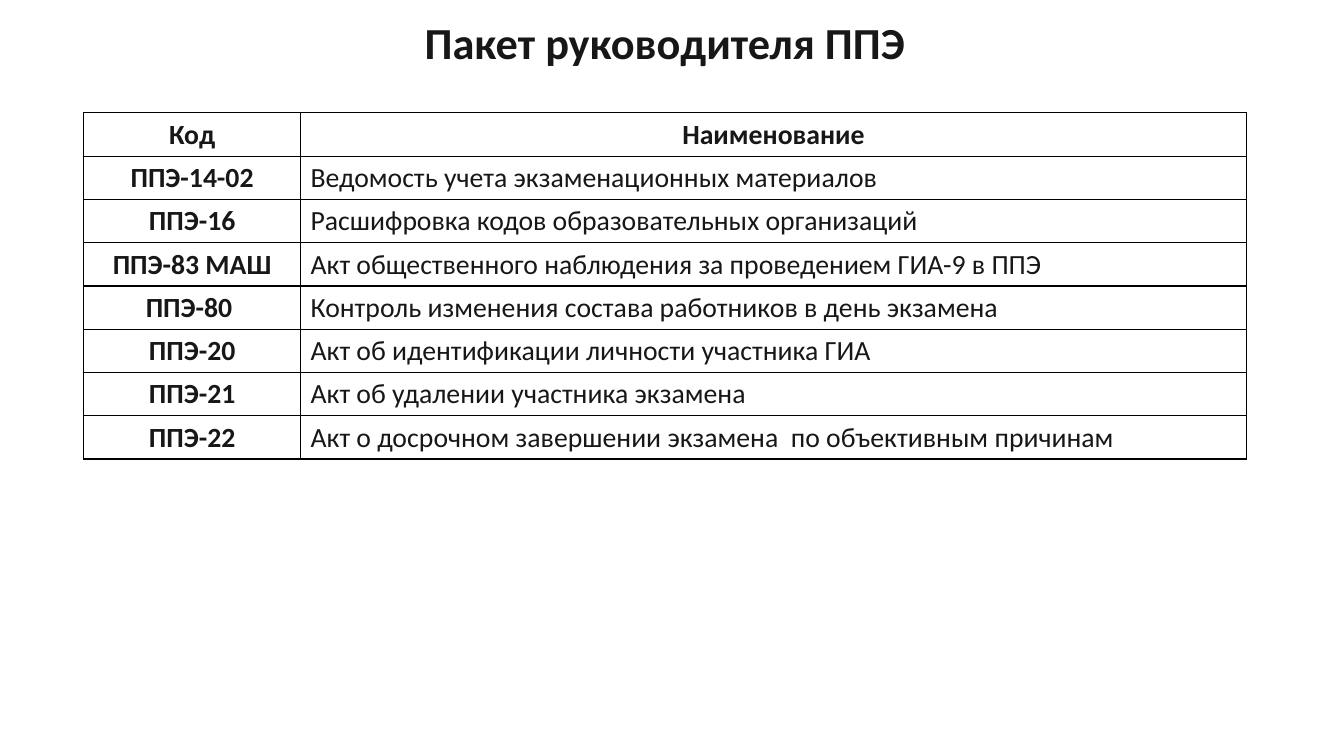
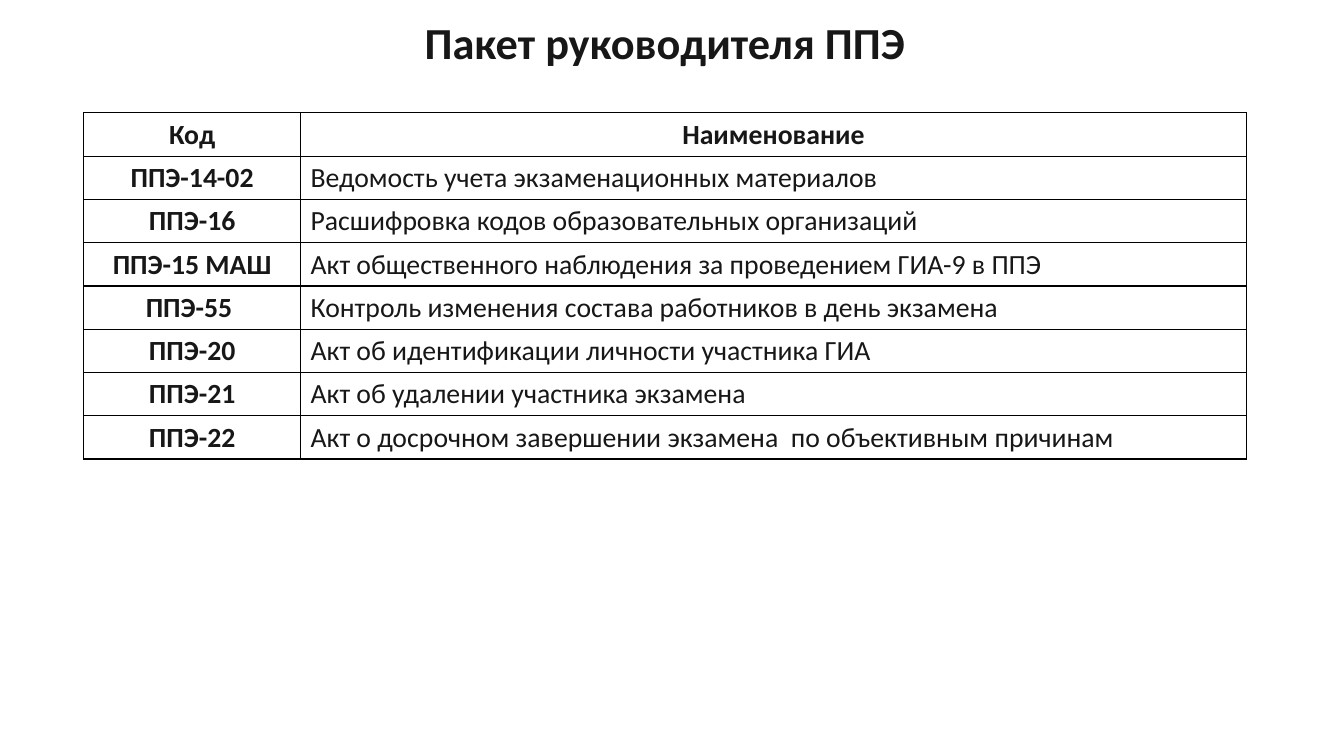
ППЭ-83: ППЭ-83 -> ППЭ-15
ППЭ-80: ППЭ-80 -> ППЭ-55
